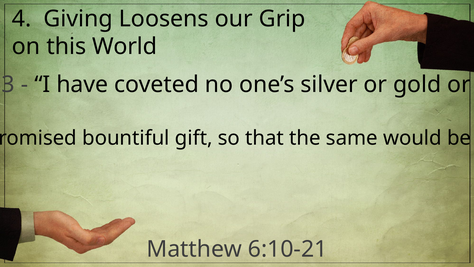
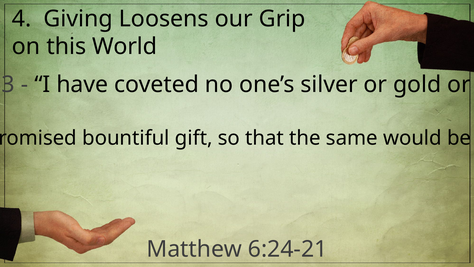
6:10-21: 6:10-21 -> 6:24-21
